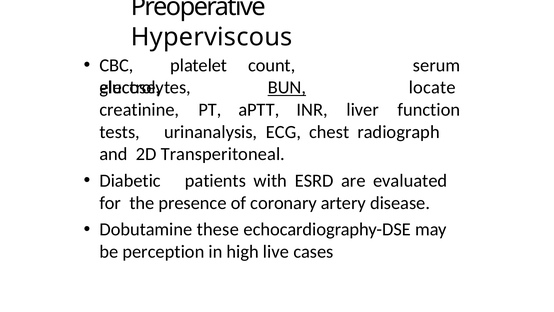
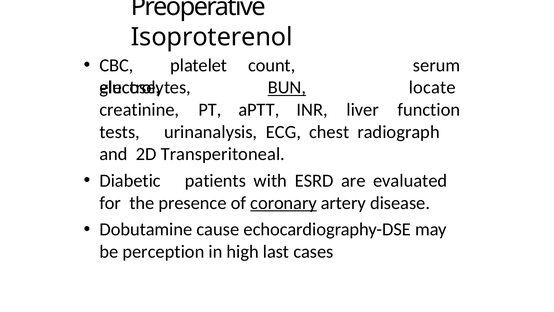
Hyperviscous: Hyperviscous -> Isoproterenol
coronary underline: none -> present
these: these -> cause
live: live -> last
